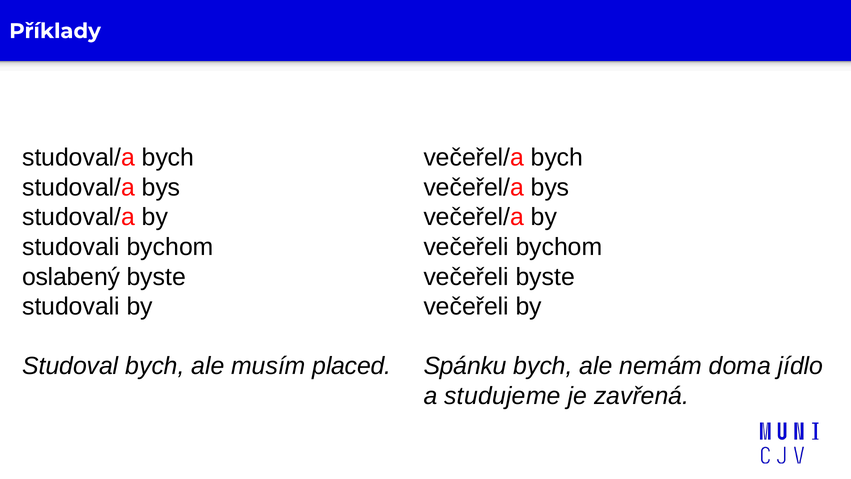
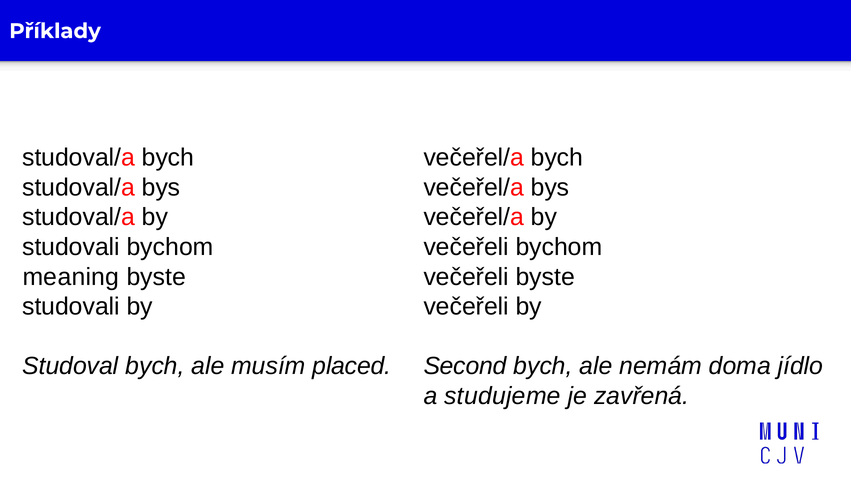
oslabený: oslabený -> meaning
Spánku: Spánku -> Second
